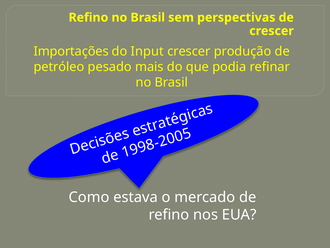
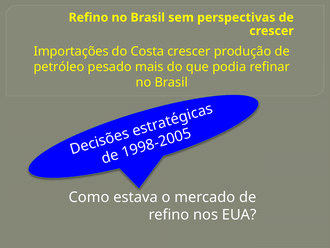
Input: Input -> Costa
